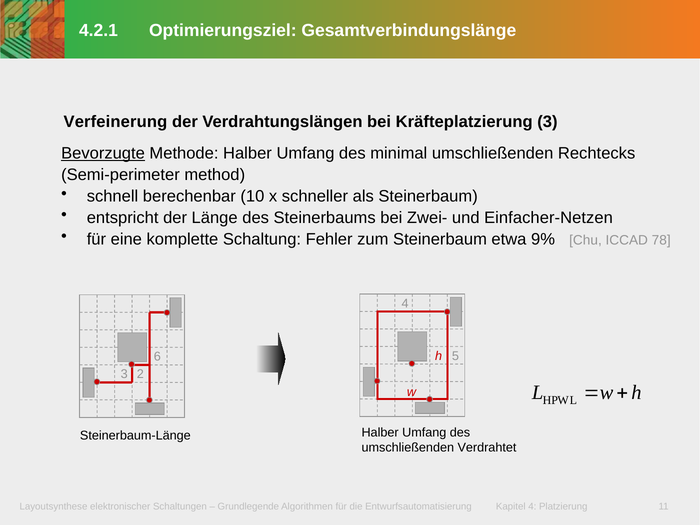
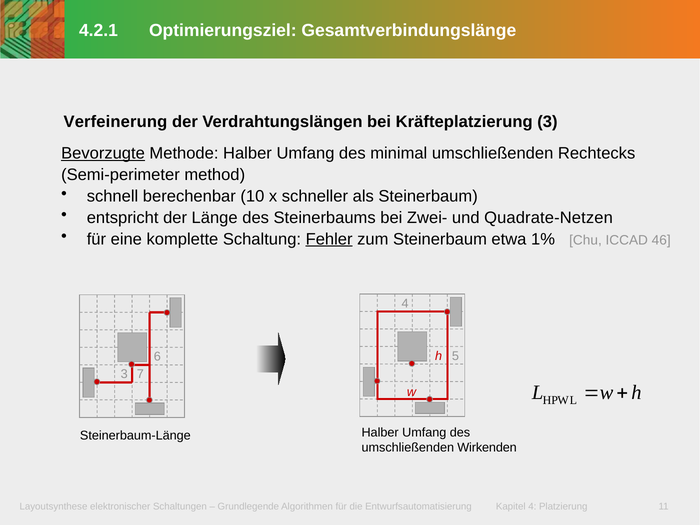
Einfacher-Netzen: Einfacher-Netzen -> Quadrate-Netzen
Fehler underline: none -> present
9%: 9% -> 1%
78: 78 -> 46
2: 2 -> 7
Verdrahtet: Verdrahtet -> Wirkenden
